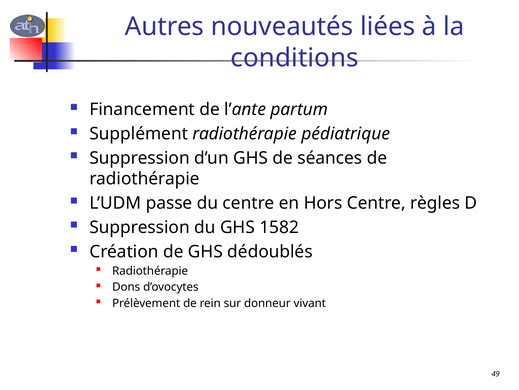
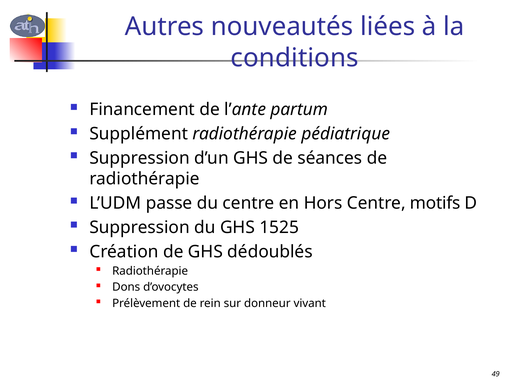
règles: règles -> motifs
1582: 1582 -> 1525
